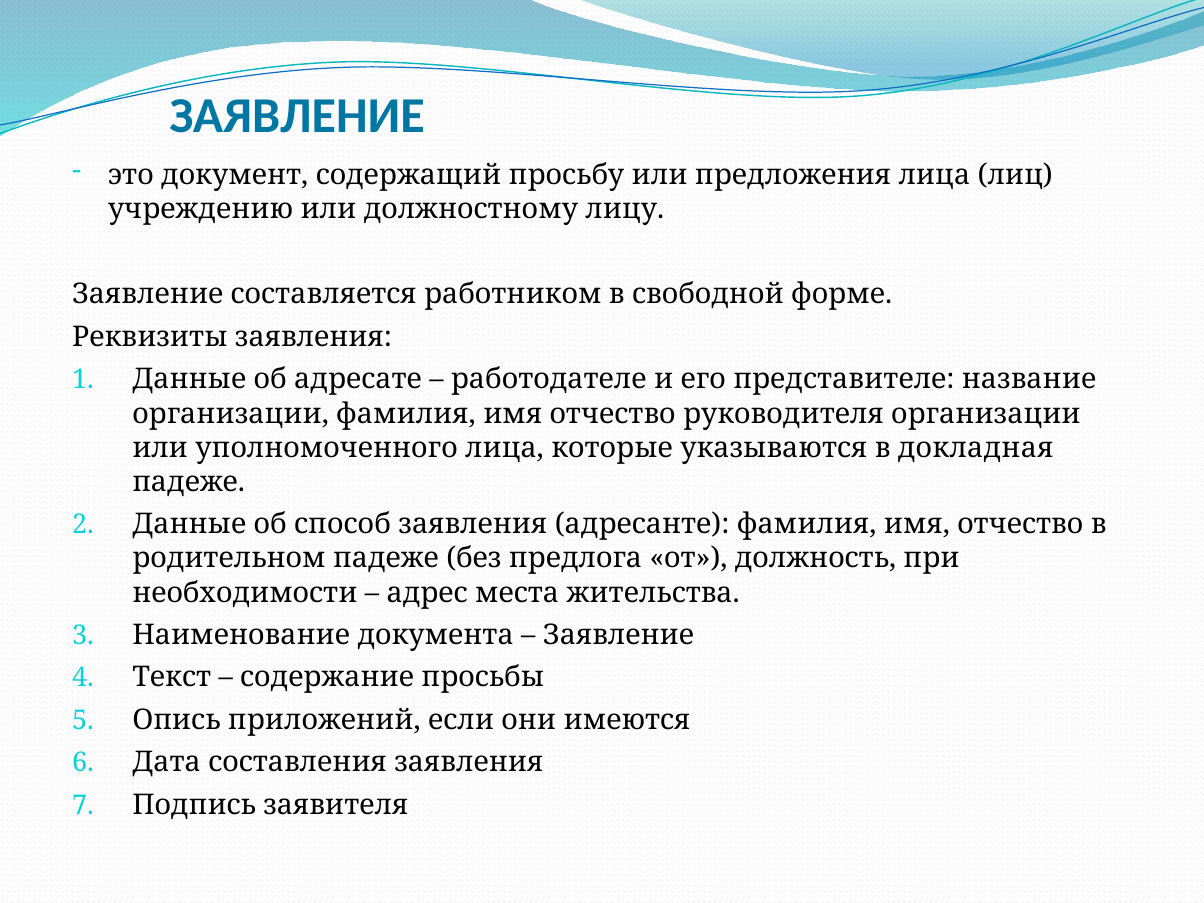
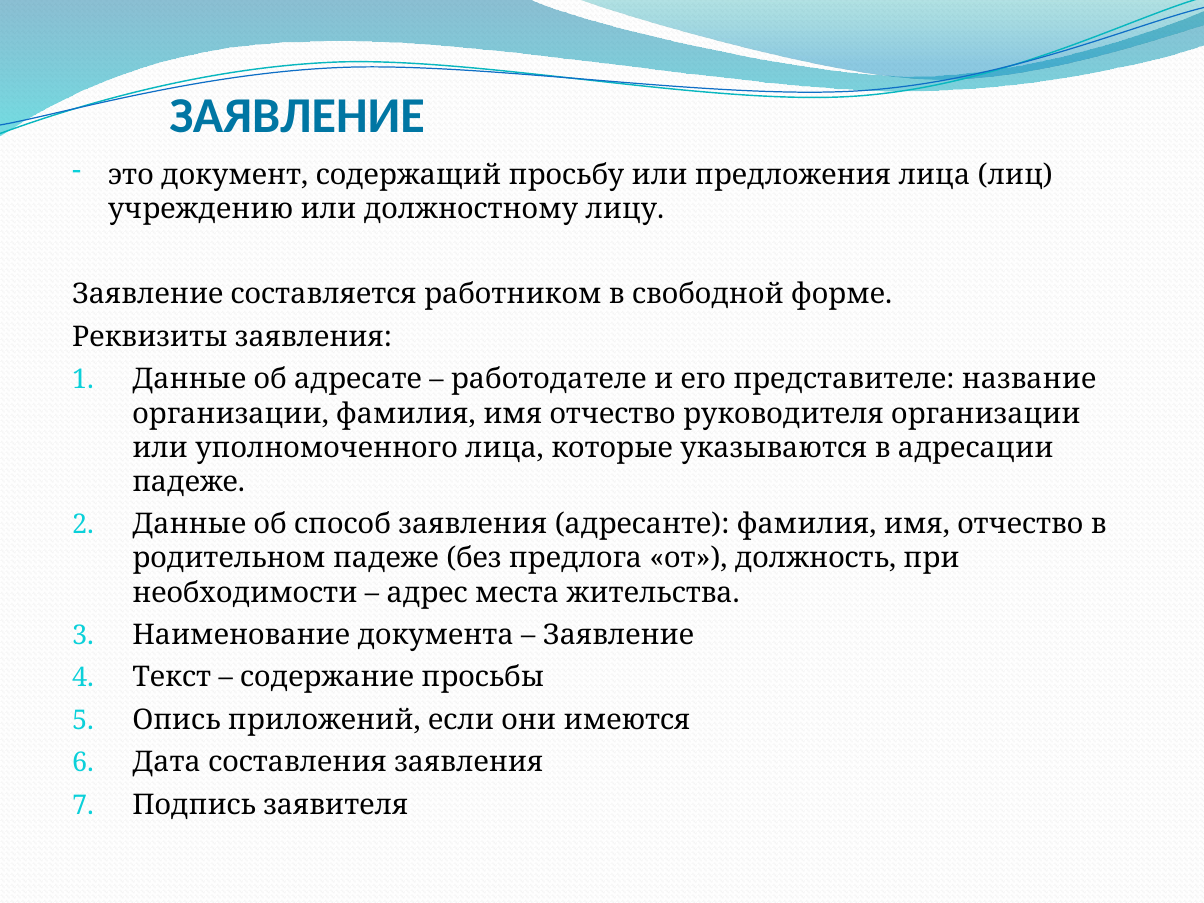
докладная: докладная -> адресации
